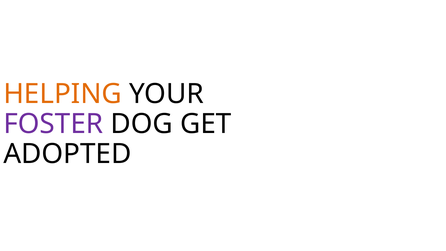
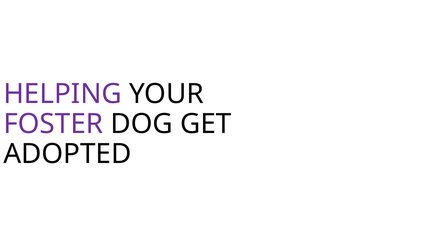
HELPING colour: orange -> purple
